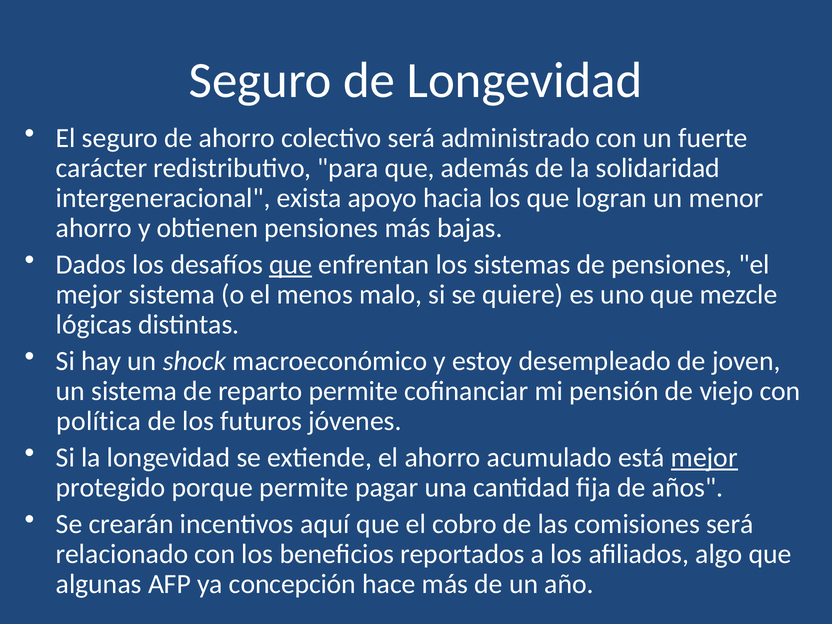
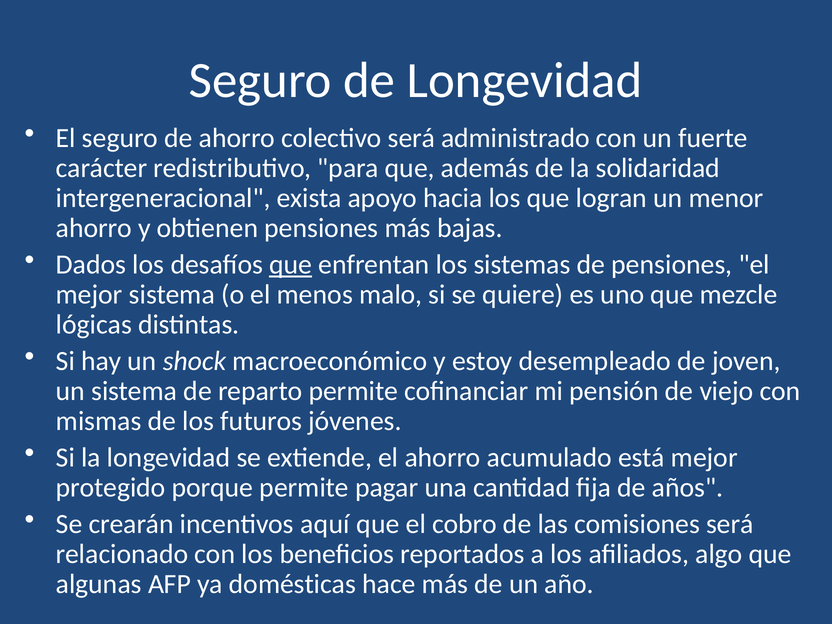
política: política -> mismas
mejor at (704, 458) underline: present -> none
concepción: concepción -> domésticas
